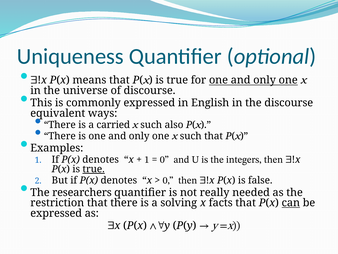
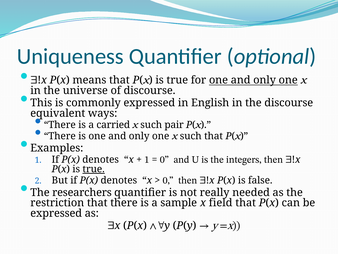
also: also -> pair
solving: solving -> sample
facts: facts -> field
can underline: present -> none
